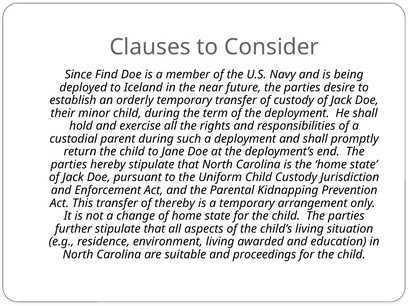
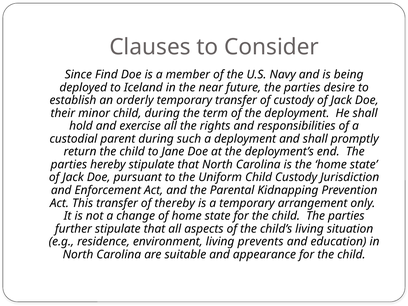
awarded: awarded -> prevents
proceedings: proceedings -> appearance
